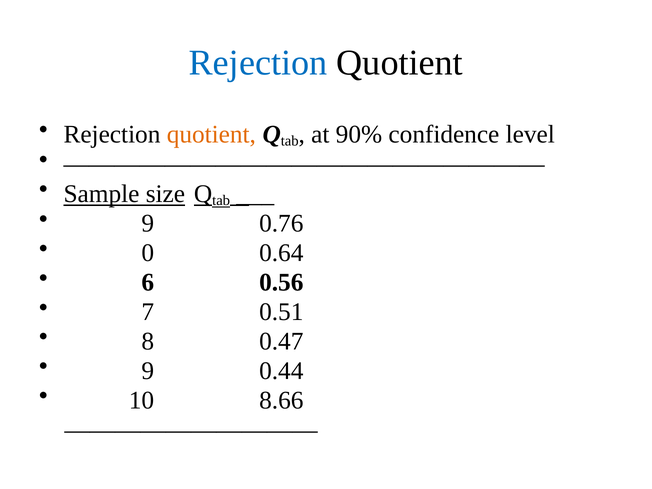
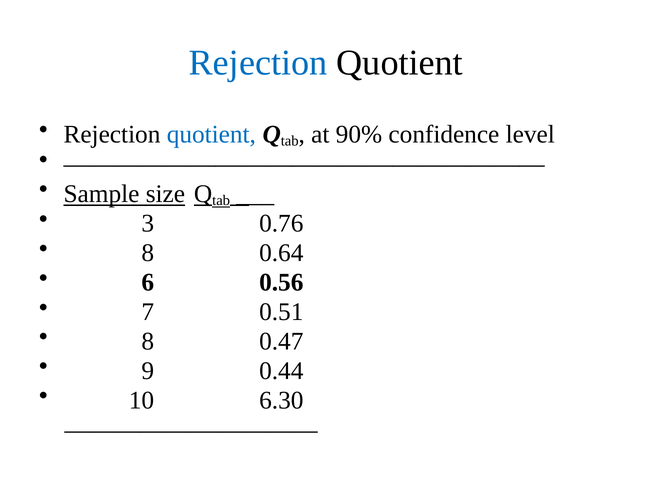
quotient at (211, 134) colour: orange -> blue
9 at (148, 224): 9 -> 3
0 at (148, 253): 0 -> 8
8.66: 8.66 -> 6.30
